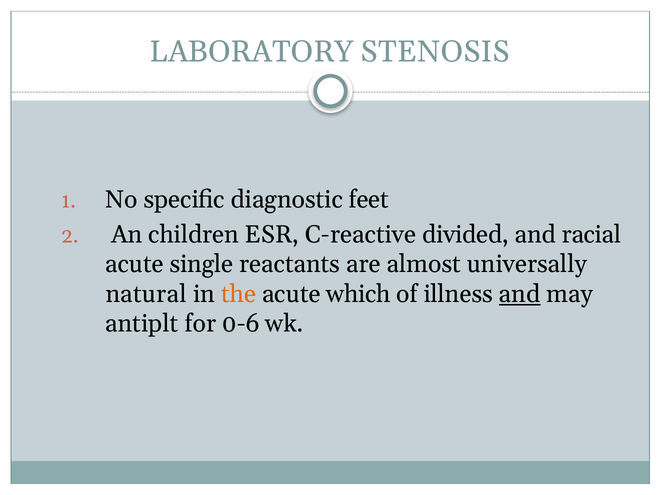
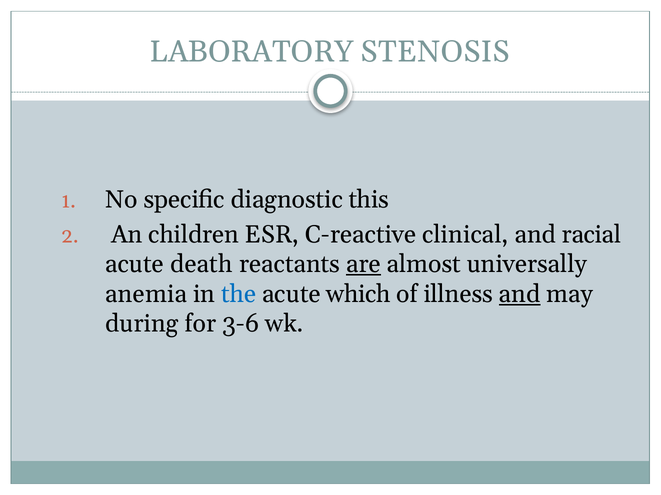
feet: feet -> this
divided: divided -> clinical
single: single -> death
are underline: none -> present
natural: natural -> anemia
the colour: orange -> blue
antiplt: antiplt -> during
0-6: 0-6 -> 3-6
